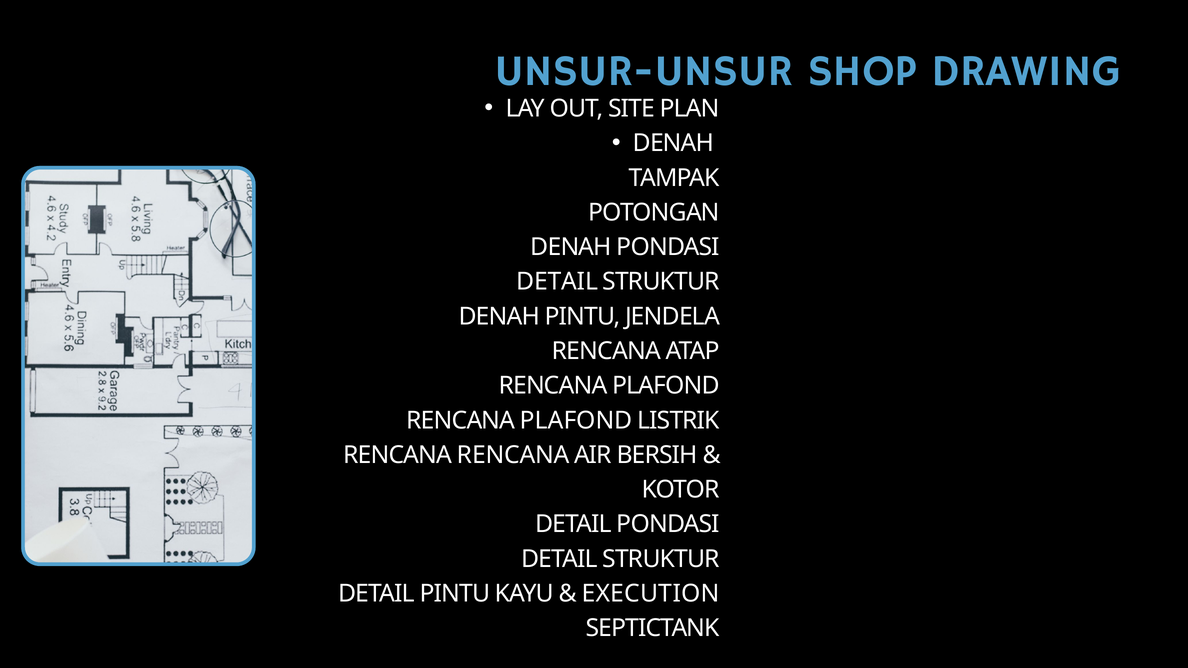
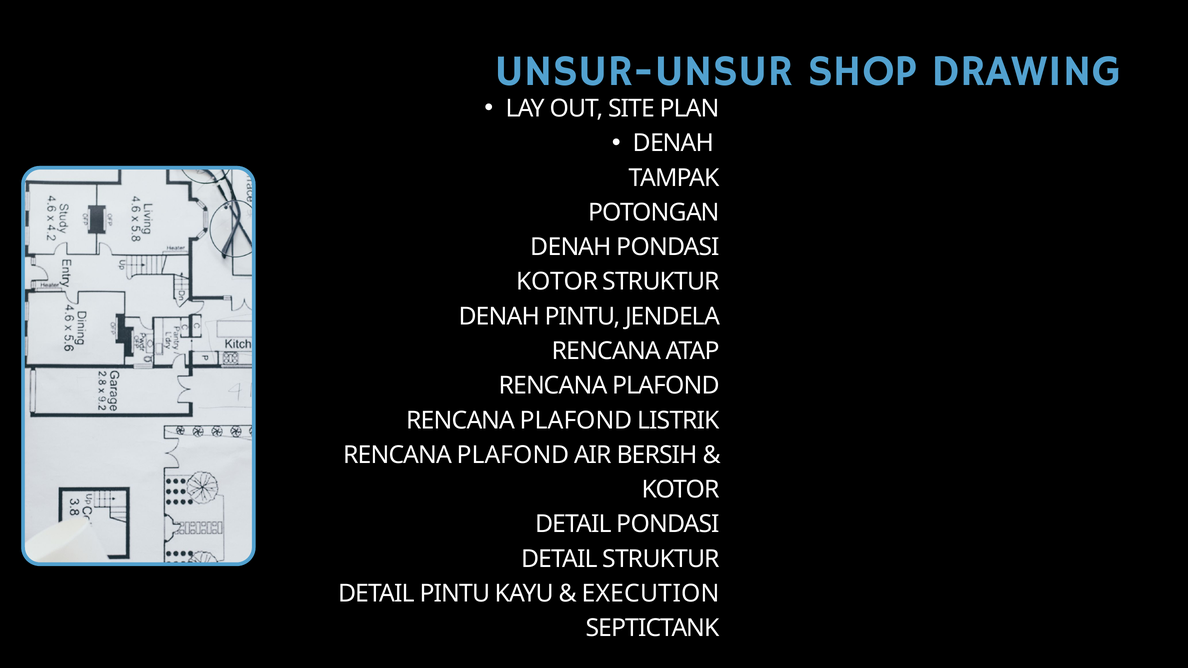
DETAIL at (557, 282): DETAIL -> KOTOR
RENCANA at (513, 455): RENCANA -> PLAFOND
